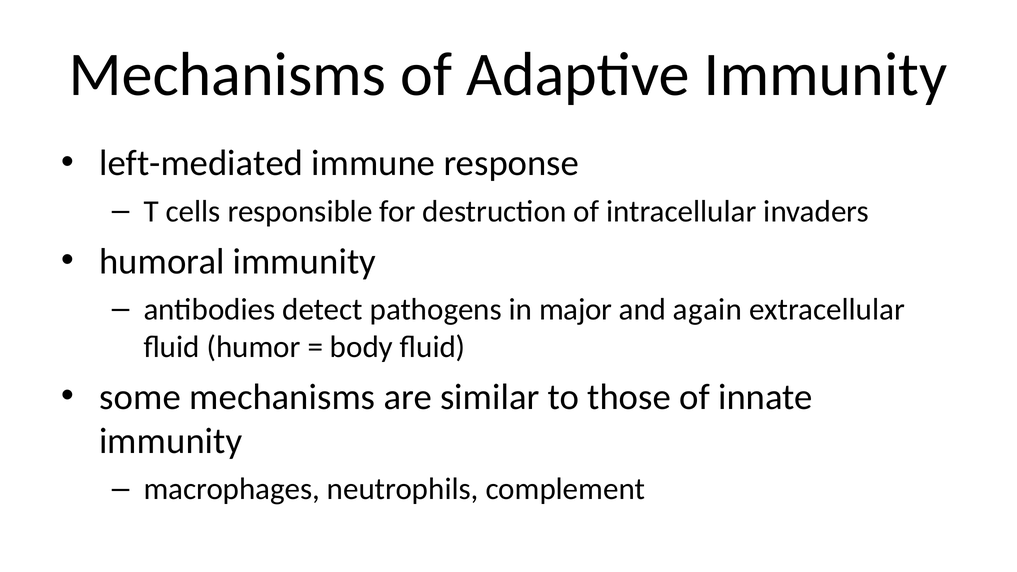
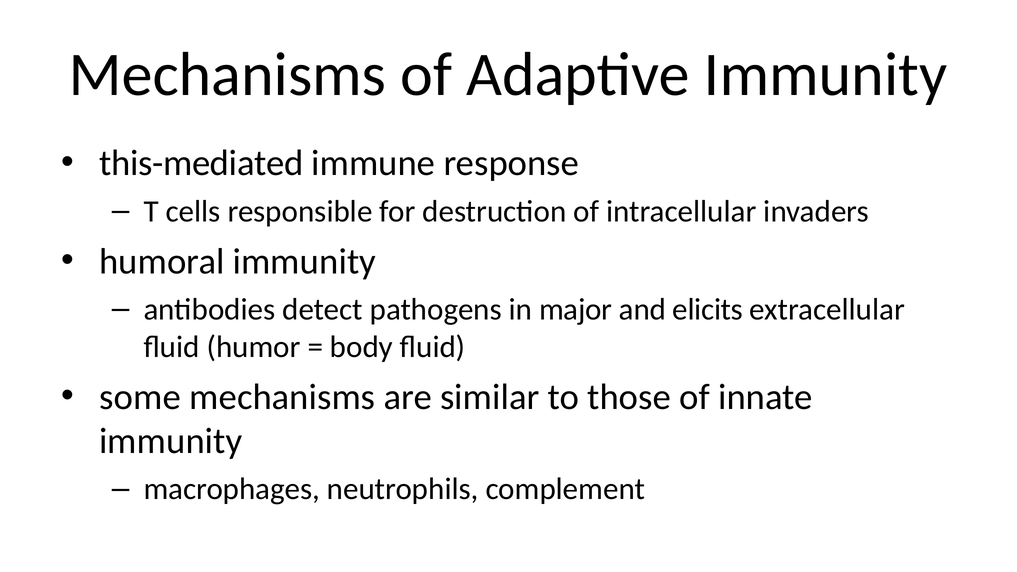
left-mediated: left-mediated -> this-mediated
again: again -> elicits
